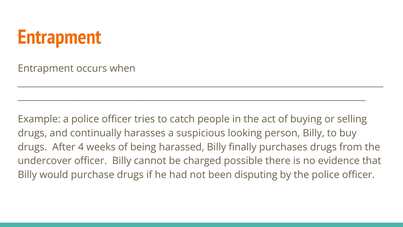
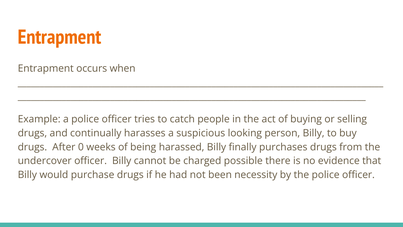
4: 4 -> 0
disputing: disputing -> necessity
